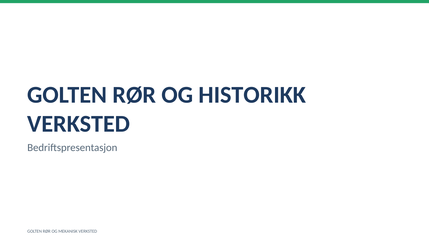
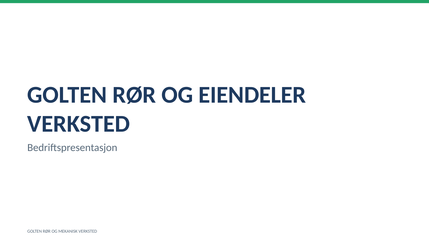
HISTORIKK: HISTORIKK -> EIENDELER
